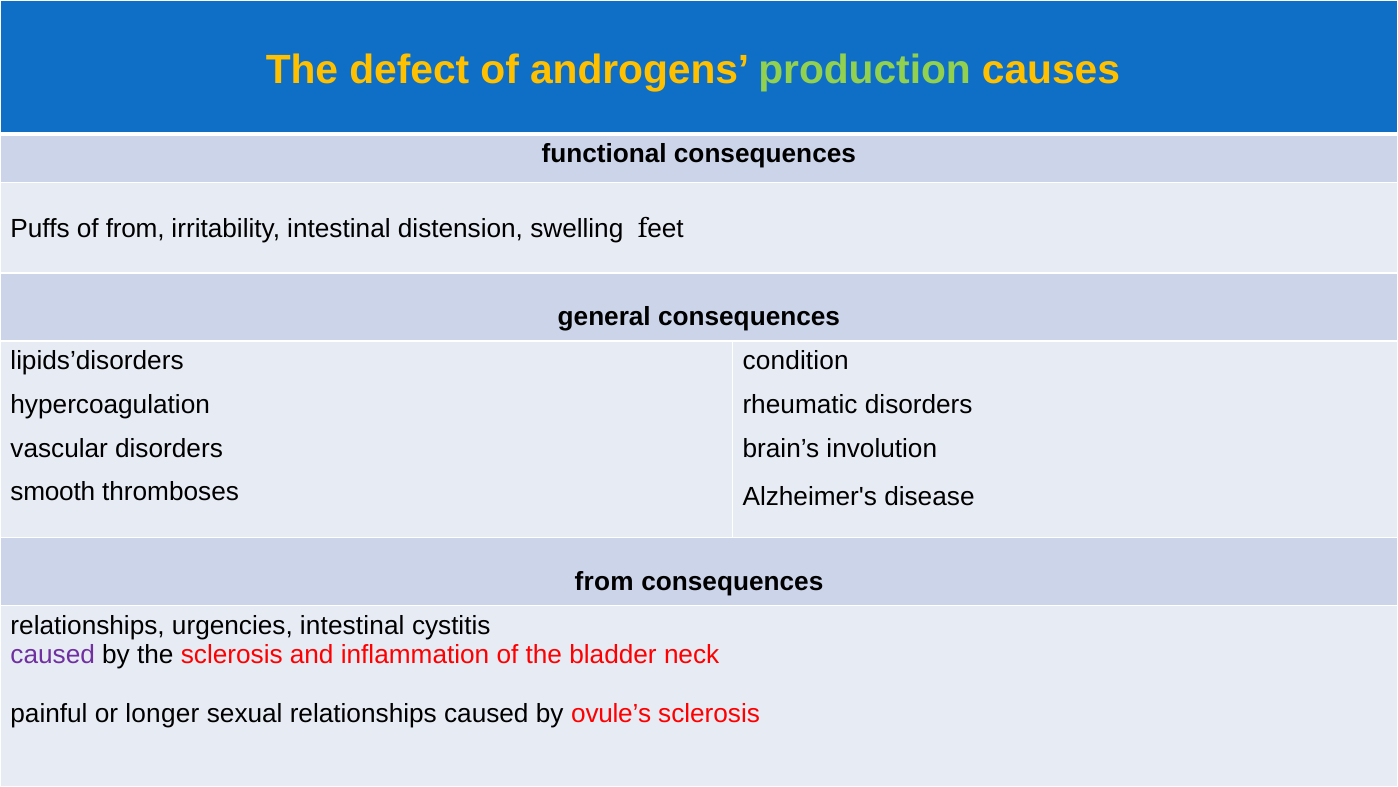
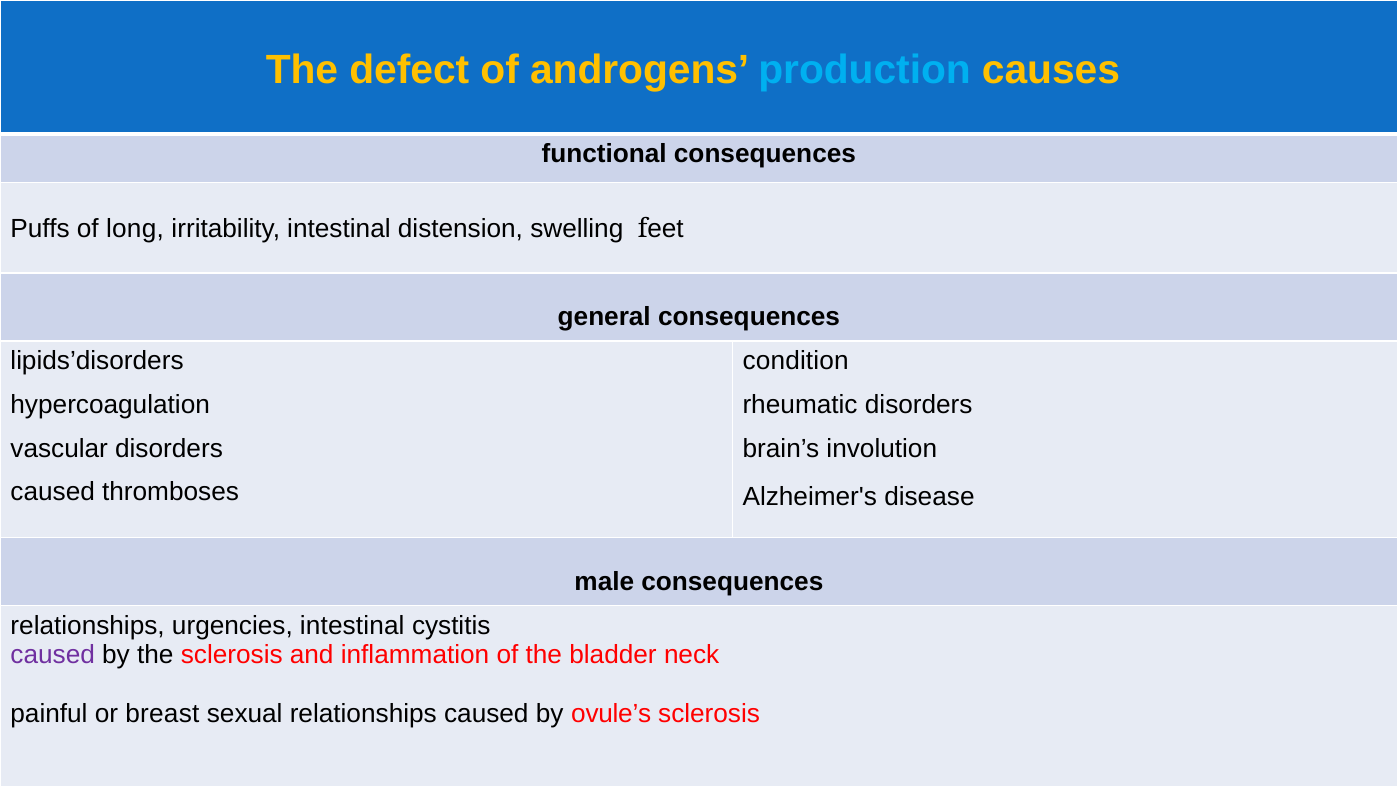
production colour: light green -> light blue
of from: from -> long
smooth at (53, 491): smooth -> caused
from at (604, 581): from -> male
longer: longer -> breast
